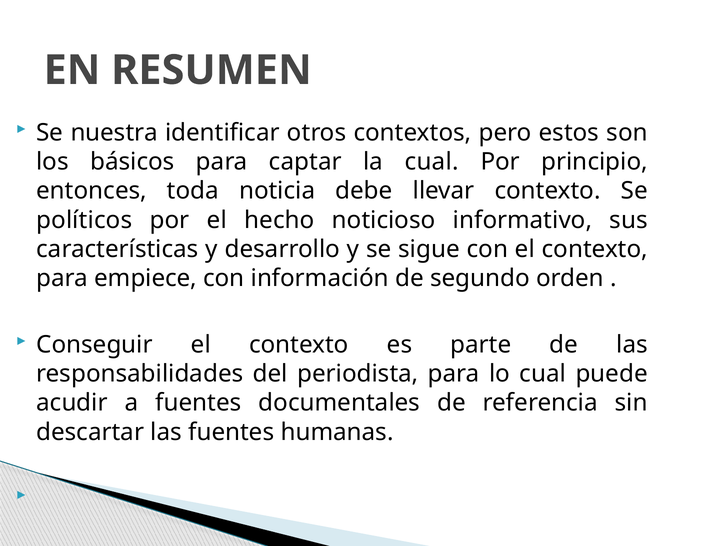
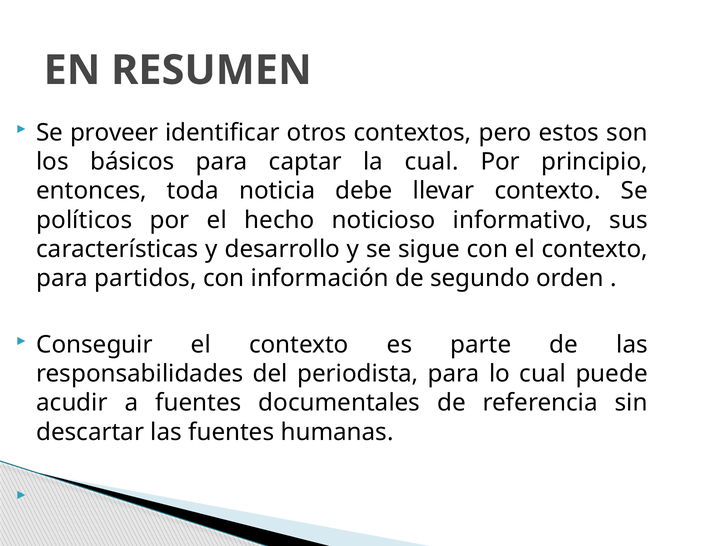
nuestra: nuestra -> proveer
empiece: empiece -> partidos
